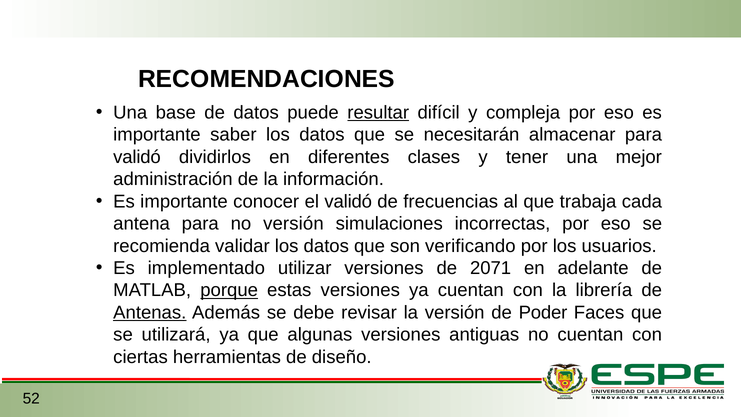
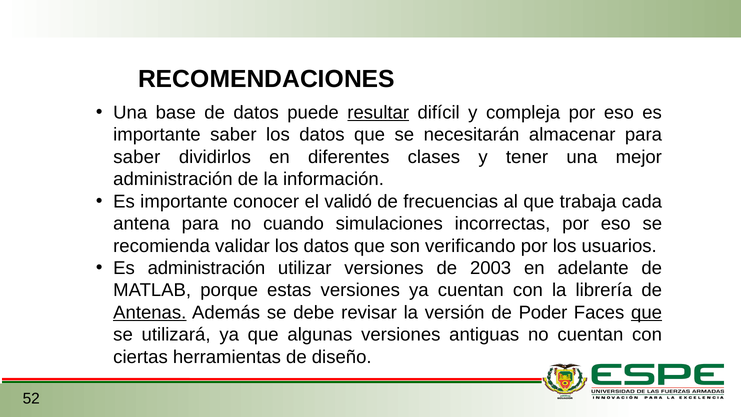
validó at (137, 157): validó -> saber
no versión: versión -> cuando
Es implementado: implementado -> administración
2071: 2071 -> 2003
porque underline: present -> none
que at (647, 312) underline: none -> present
